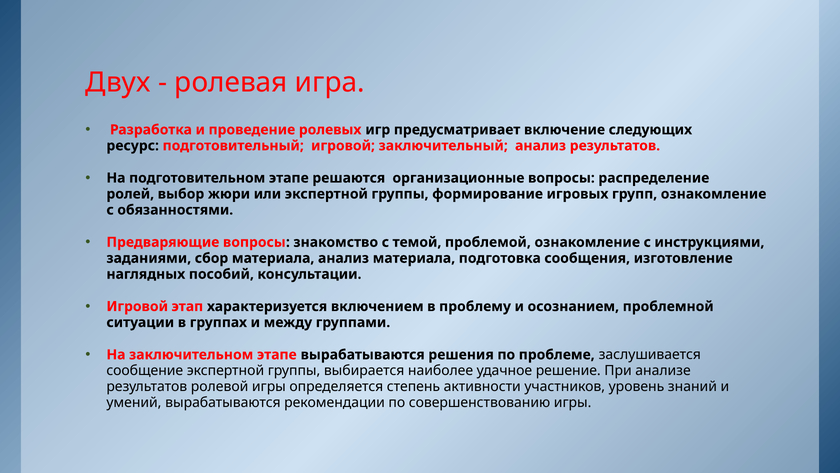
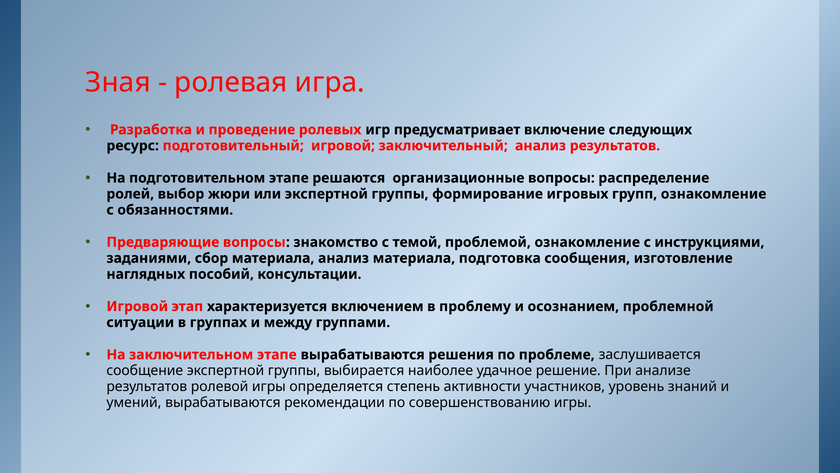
Двух: Двух -> Зная
